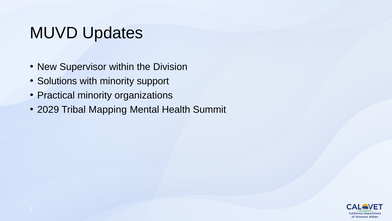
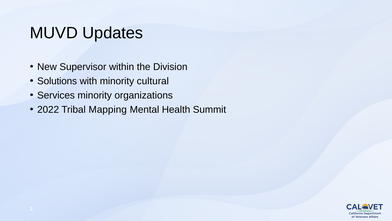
support: support -> cultural
Practical: Practical -> Services
2029: 2029 -> 2022
